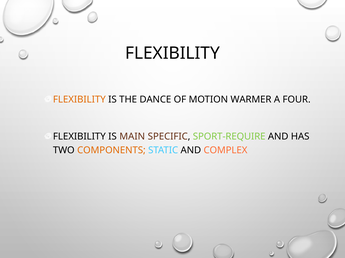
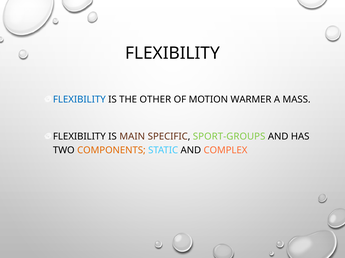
FLEXIBILITY at (79, 100) colour: orange -> blue
DANCE: DANCE -> OTHER
FOUR: FOUR -> MASS
SPORT-REQUIRE: SPORT-REQUIRE -> SPORT-GROUPS
